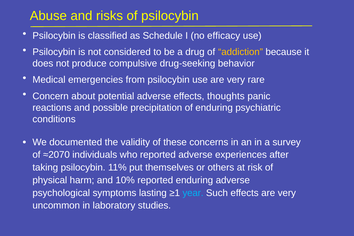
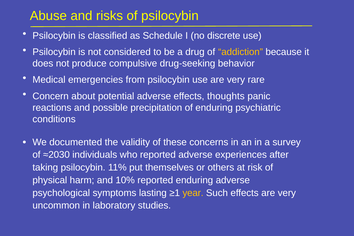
efficacy: efficacy -> discrete
≈2070: ≈2070 -> ≈2030
year colour: light blue -> yellow
